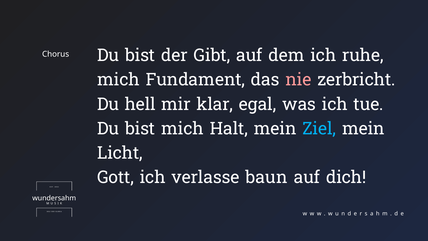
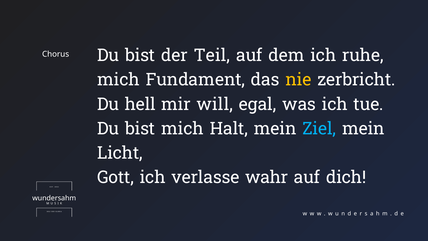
Gibt: Gibt -> Teil
nie colour: pink -> yellow
klar: klar -> will
baun: baun -> wahr
